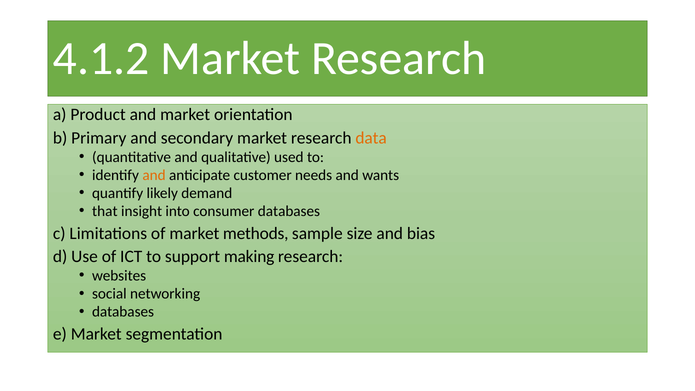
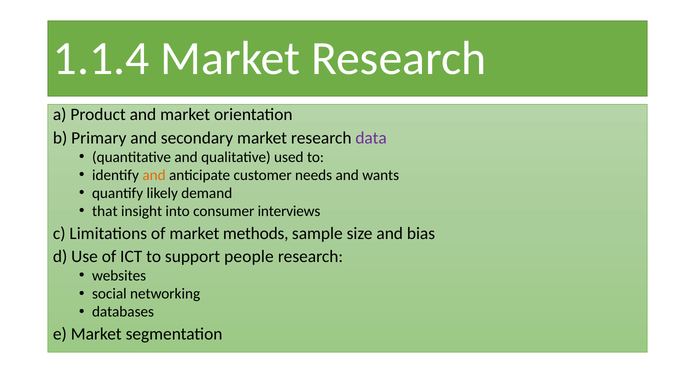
4.1.2: 4.1.2 -> 1.1.4
data colour: orange -> purple
consumer databases: databases -> interviews
making: making -> people
